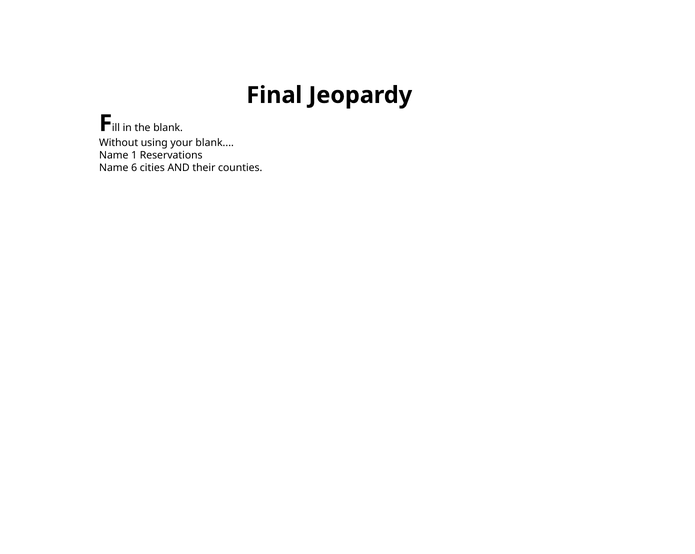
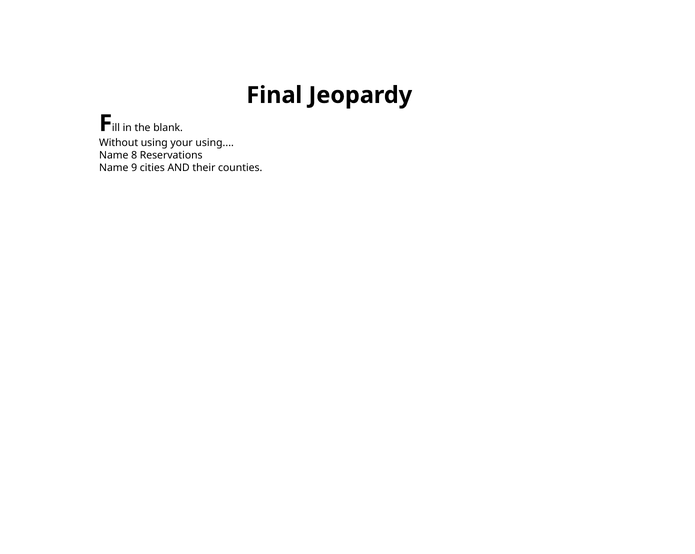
your blank: blank -> using
1: 1 -> 8
6: 6 -> 9
